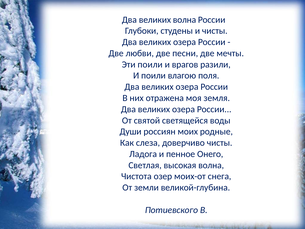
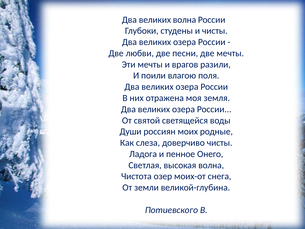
Эти поили: поили -> мечты
